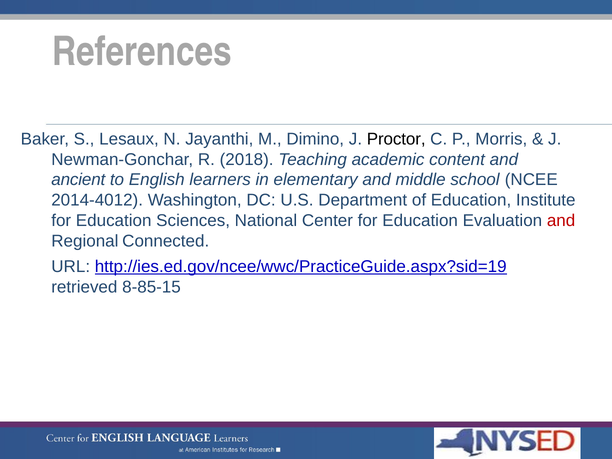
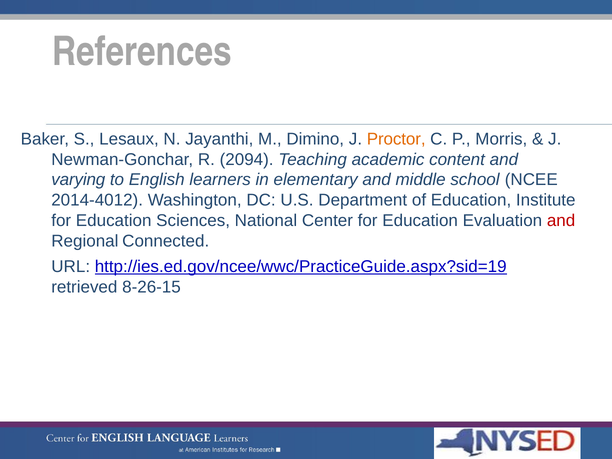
Proctor colour: black -> orange
2018: 2018 -> 2094
ancient: ancient -> varying
8-85-15: 8-85-15 -> 8-26-15
